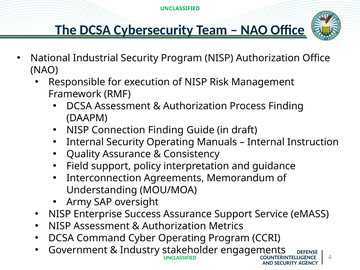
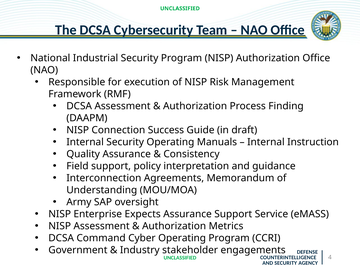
Connection Finding: Finding -> Success
Success: Success -> Expects
